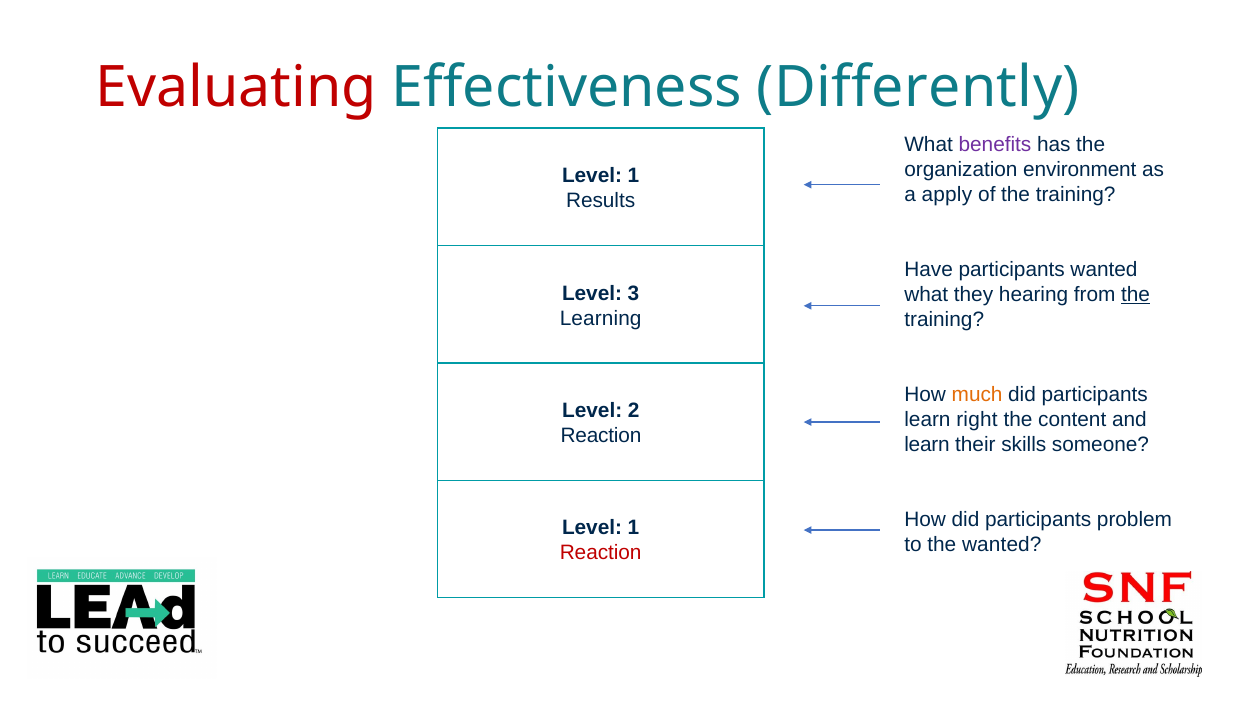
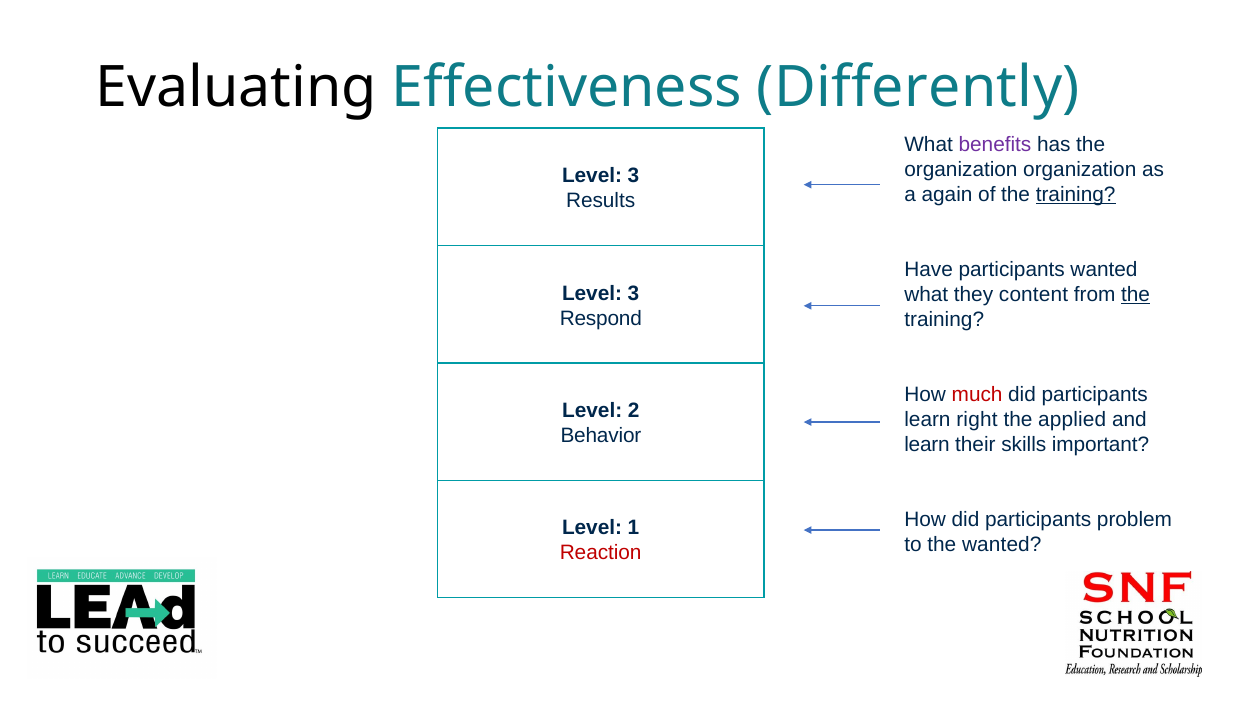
Evaluating colour: red -> black
organization environment: environment -> organization
1 at (634, 176): 1 -> 3
apply: apply -> again
training at (1076, 195) underline: none -> present
hearing: hearing -> content
Learning: Learning -> Respond
much colour: orange -> red
content: content -> applied
Reaction at (601, 436): Reaction -> Behavior
someone: someone -> important
